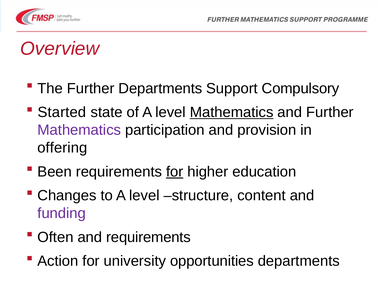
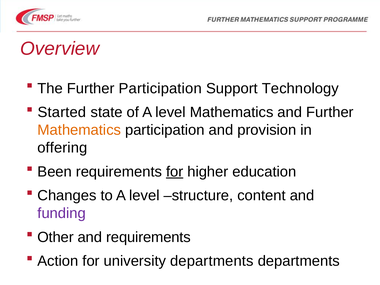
Further Departments: Departments -> Participation
Compulsory: Compulsory -> Technology
Mathematics at (232, 112) underline: present -> none
Mathematics at (79, 130) colour: purple -> orange
Often: Often -> Other
university opportunities: opportunities -> departments
